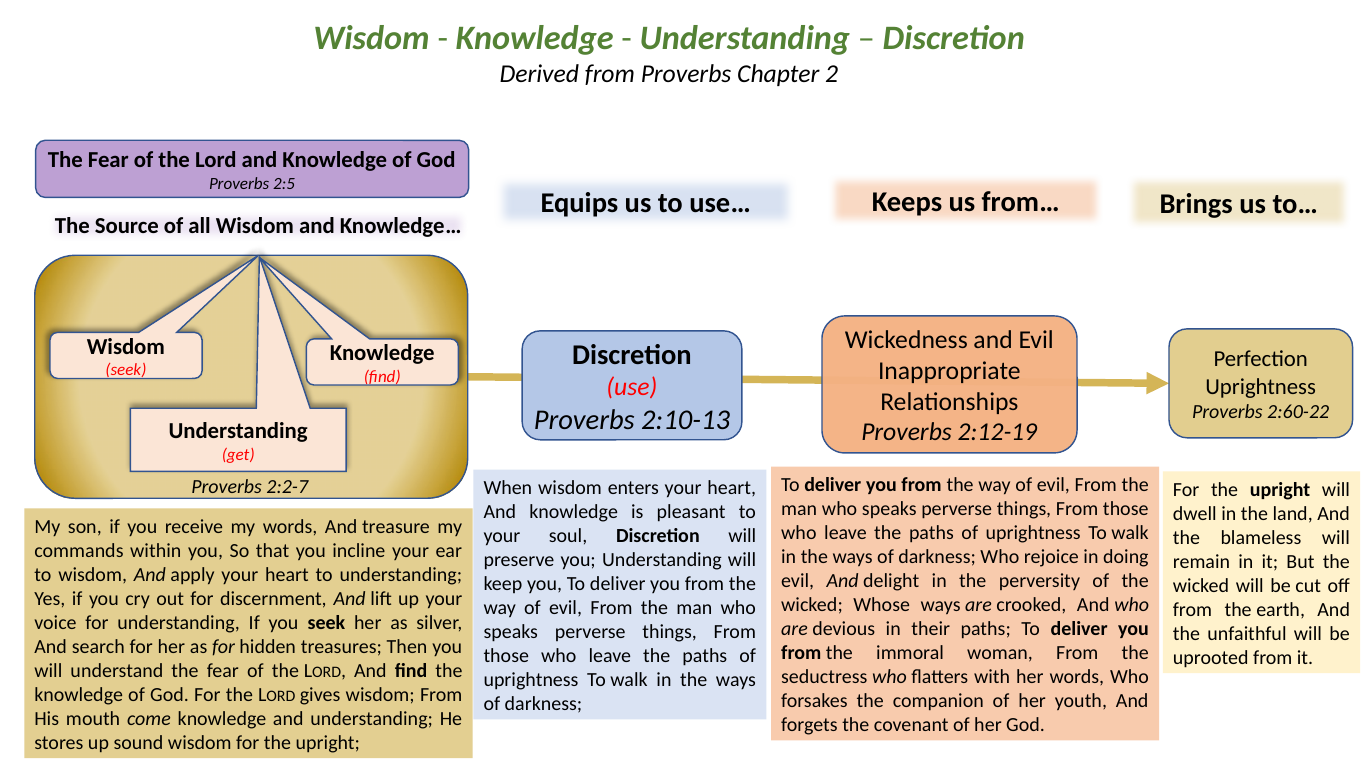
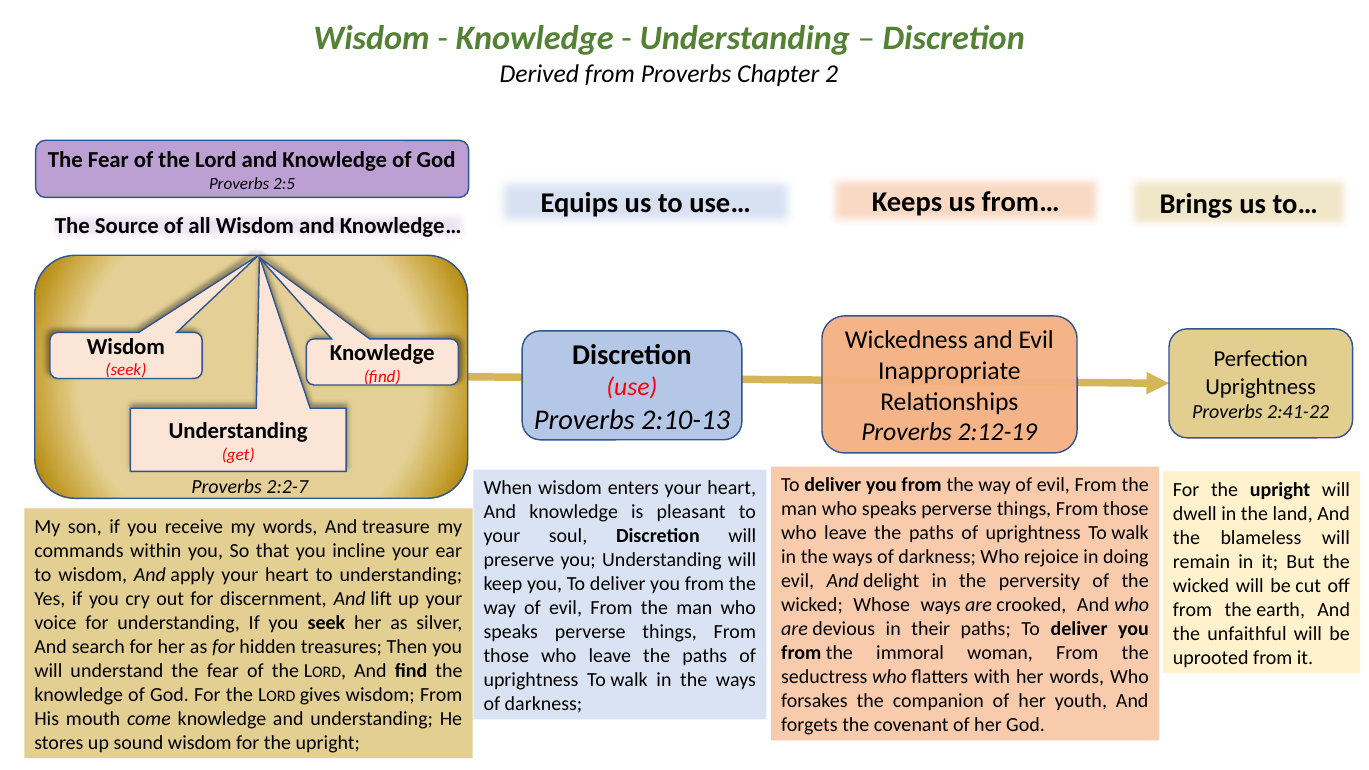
2:60-22: 2:60-22 -> 2:41-22
